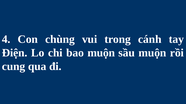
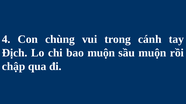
Điện: Điện -> Địch
cung: cung -> chập
